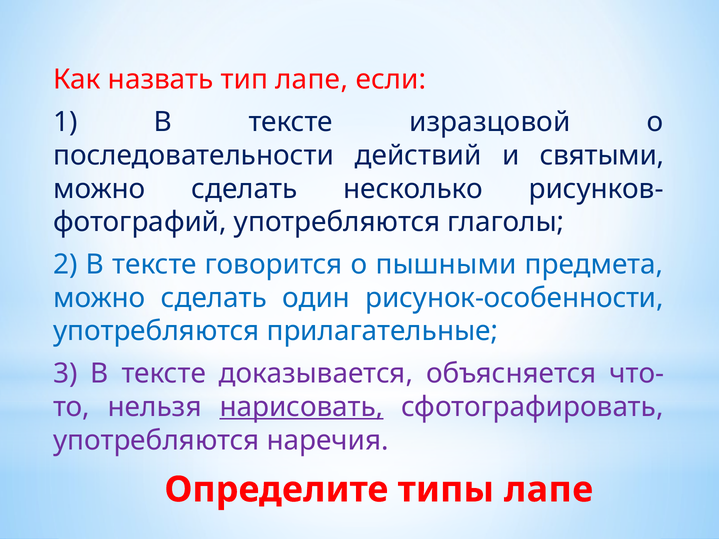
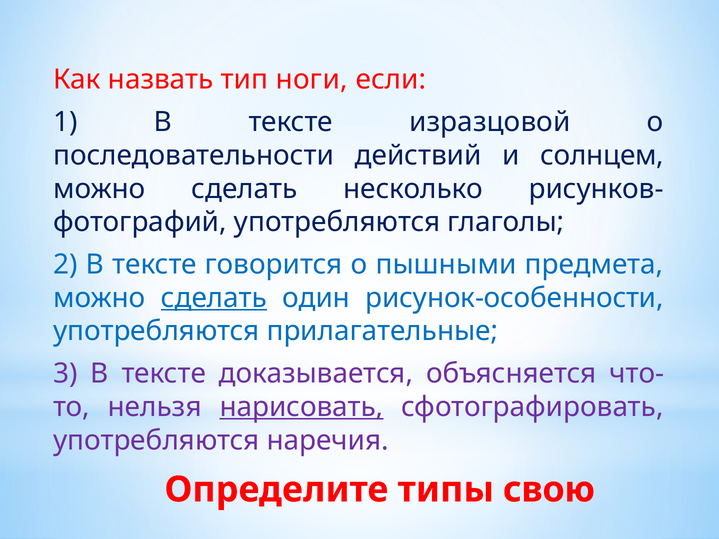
тип лапе: лапе -> ноги
святыми: святыми -> солнцем
сделать at (214, 298) underline: none -> present
типы лапе: лапе -> свою
